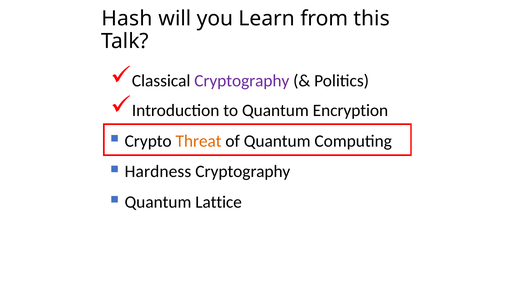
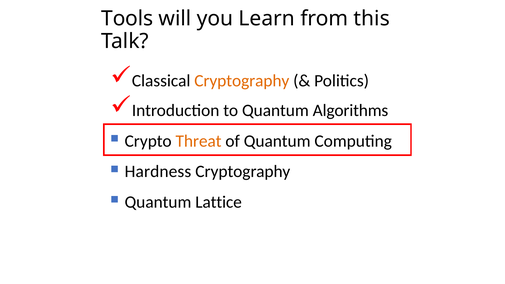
Hash: Hash -> Tools
Cryptography at (242, 81) colour: purple -> orange
Encryption: Encryption -> Algorithms
